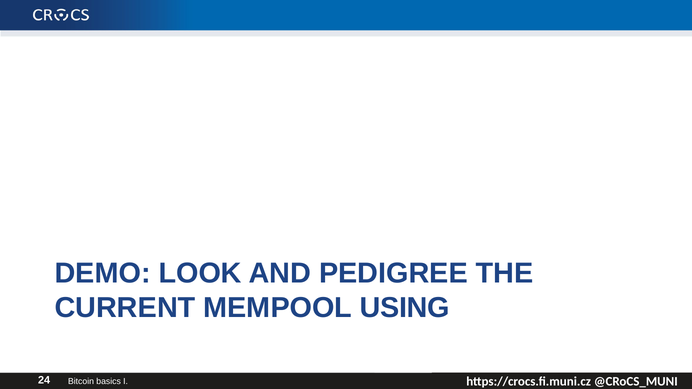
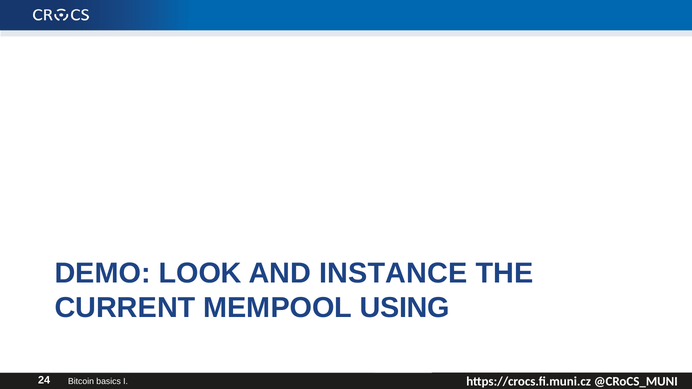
PEDIGREE: PEDIGREE -> INSTANCE
